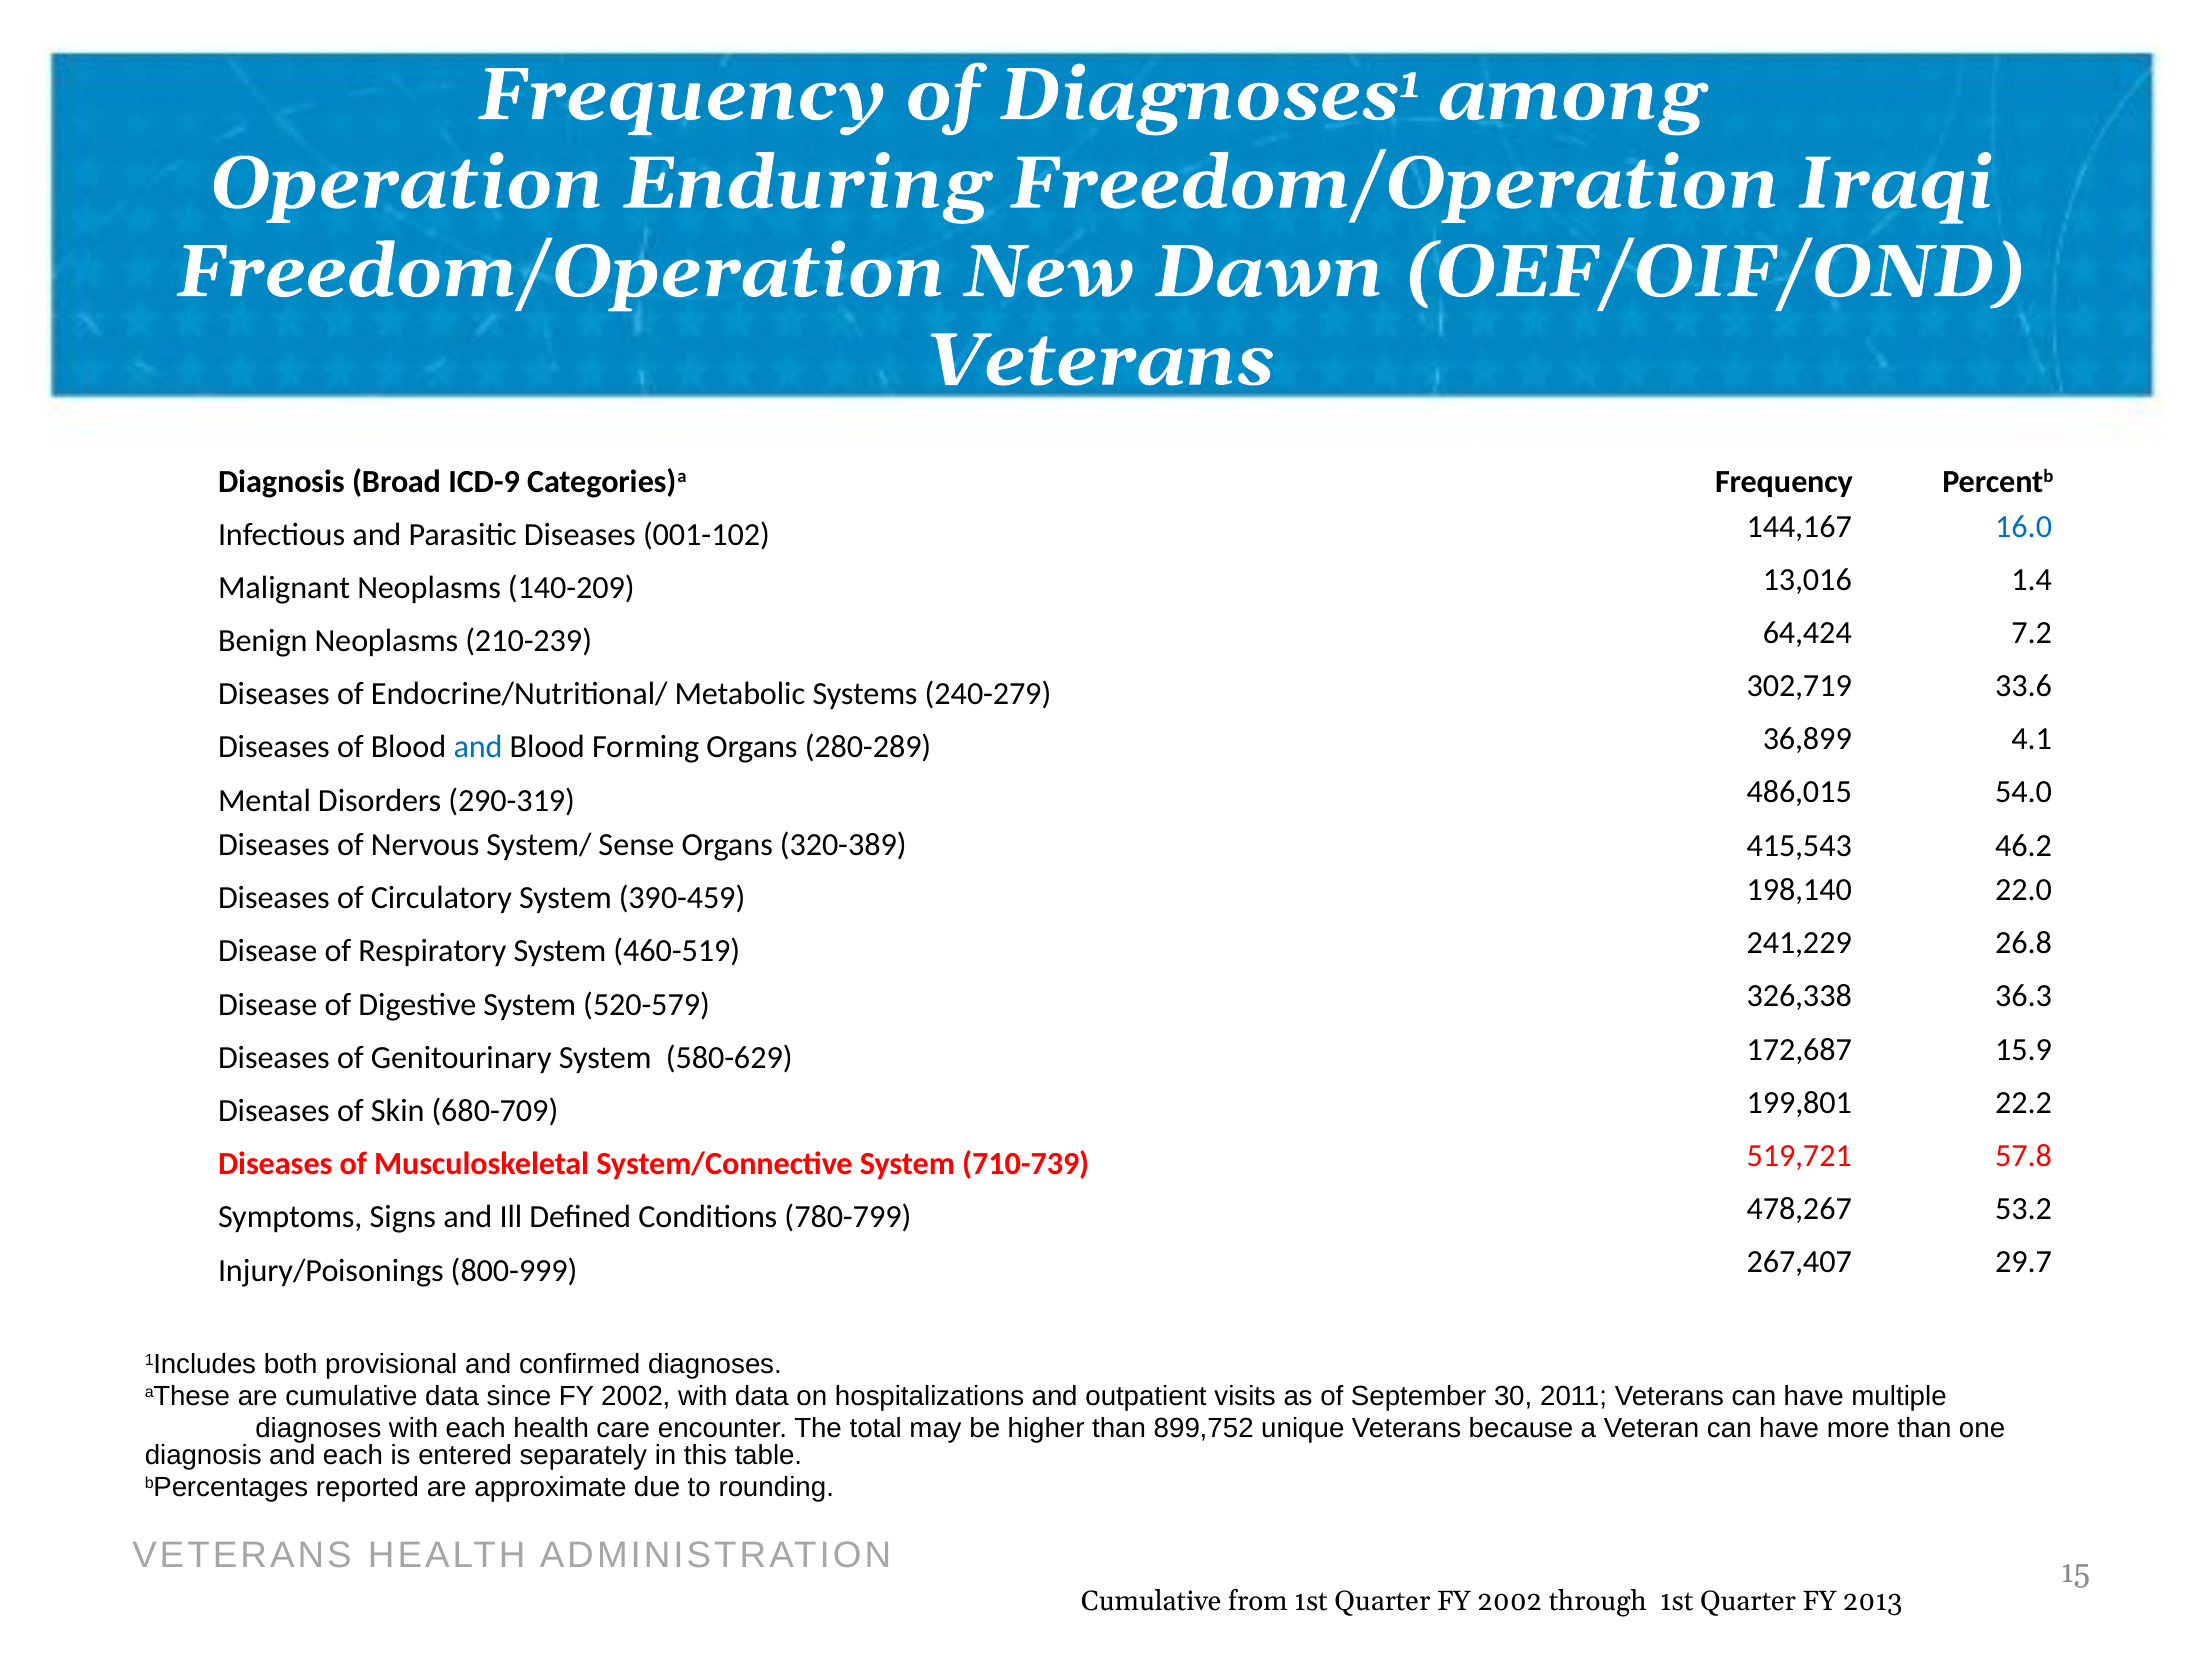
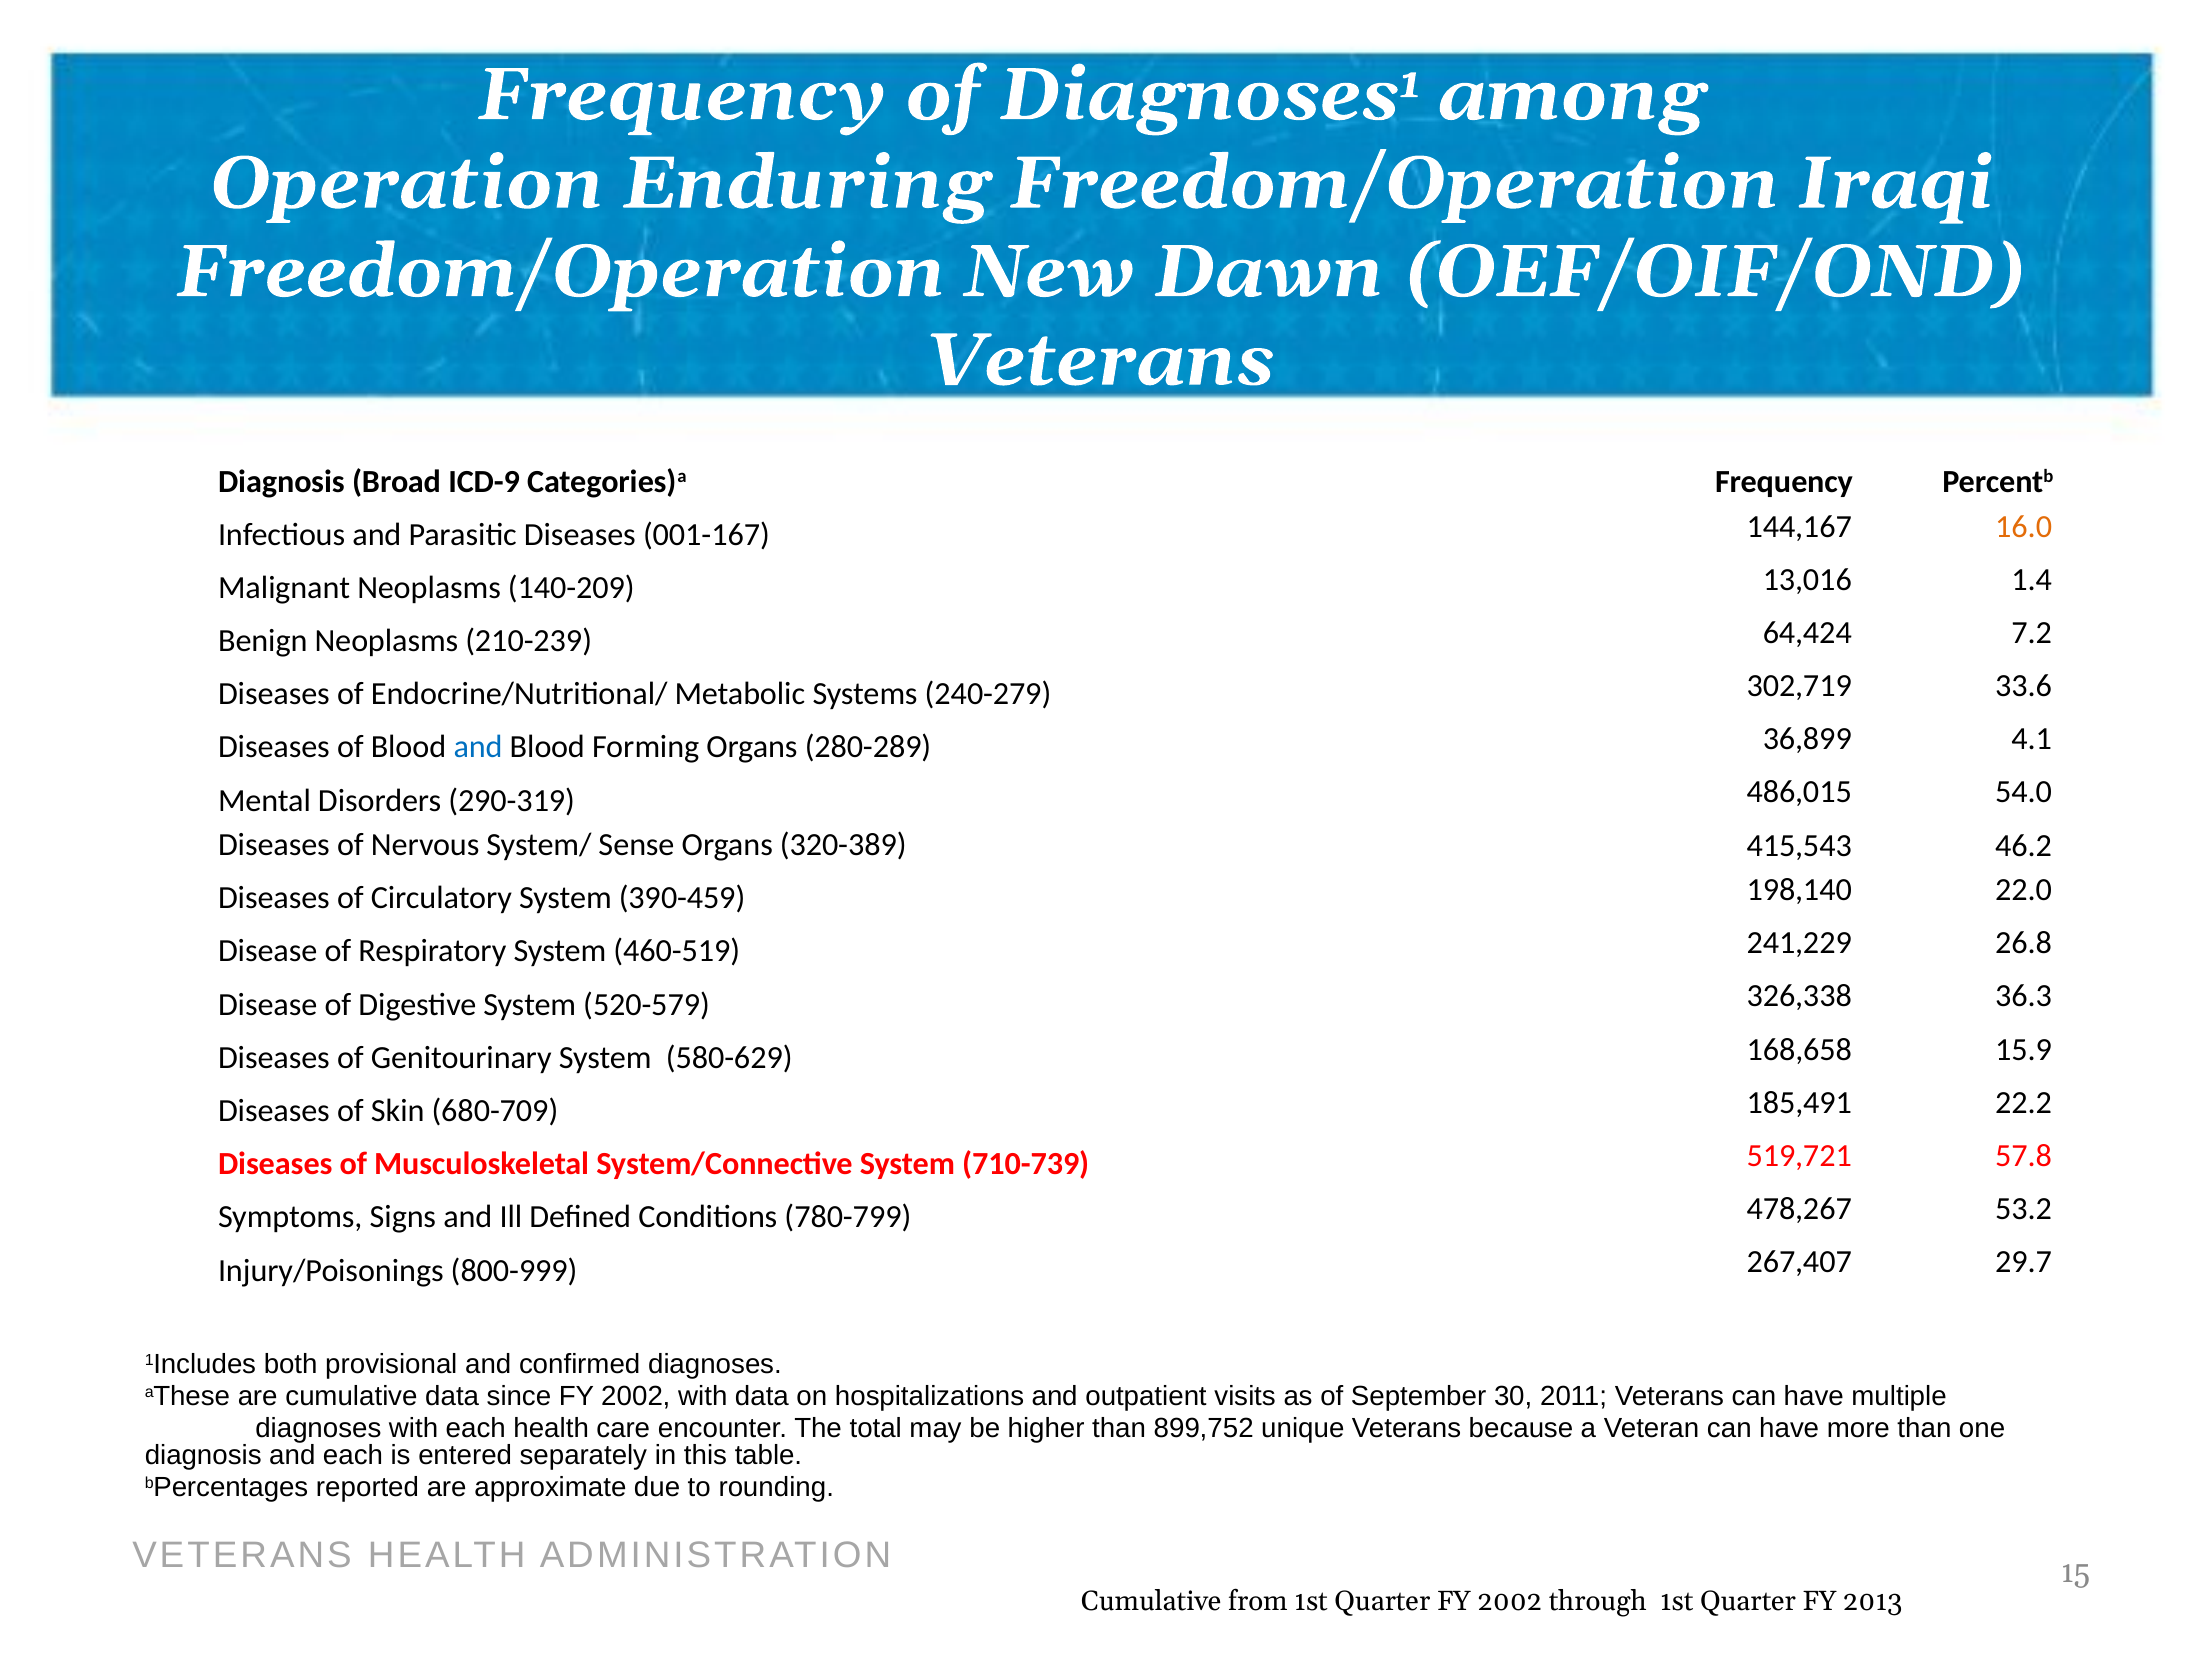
001-102: 001-102 -> 001-167
16.0 colour: blue -> orange
172,687: 172,687 -> 168,658
199,801: 199,801 -> 185,491
